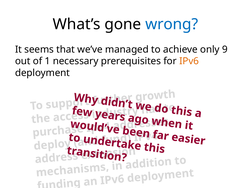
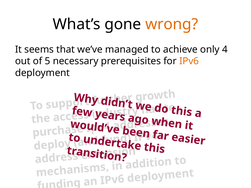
wrong colour: blue -> orange
9: 9 -> 4
1: 1 -> 5
